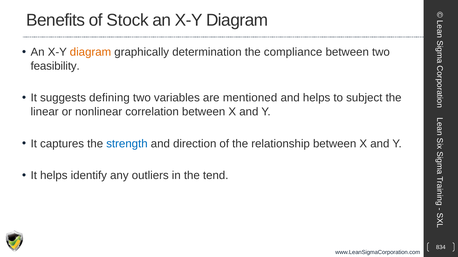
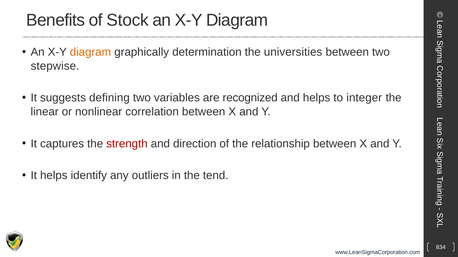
compliance: compliance -> universities
feasibility: feasibility -> stepwise
mentioned: mentioned -> recognized
subject: subject -> integer
strength colour: blue -> red
